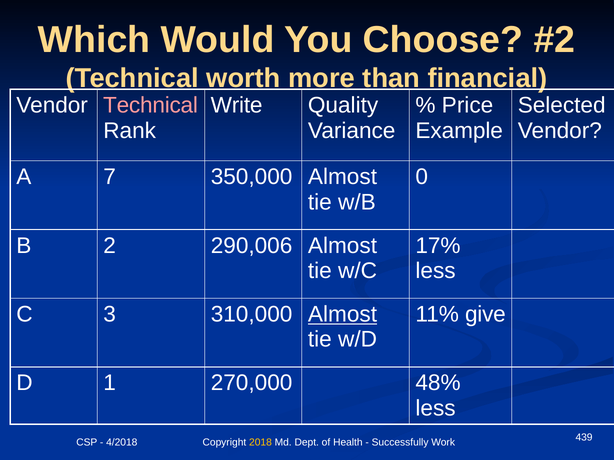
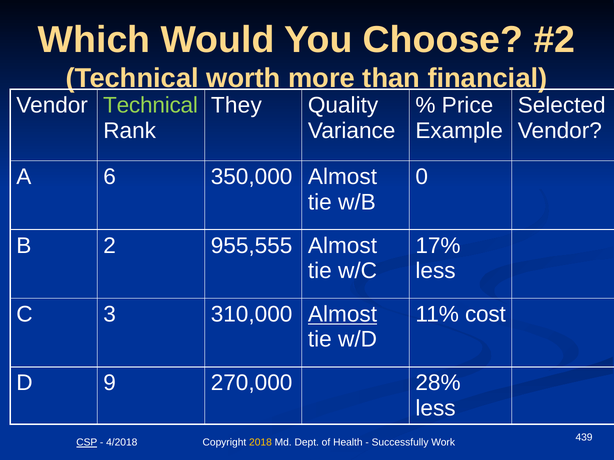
Technical at (151, 105) colour: pink -> light green
Write: Write -> They
7: 7 -> 6
290,006: 290,006 -> 955,555
give: give -> cost
1: 1 -> 9
48%: 48% -> 28%
CSP underline: none -> present
